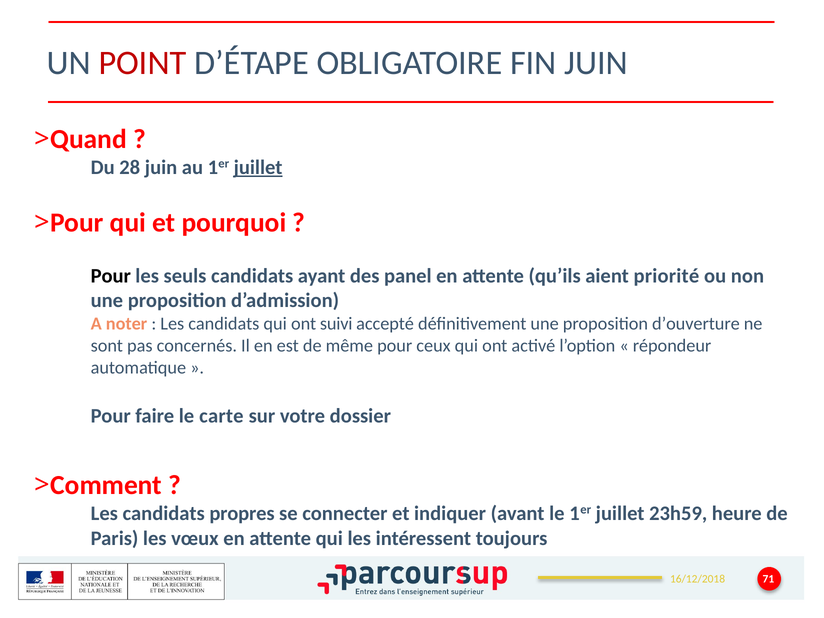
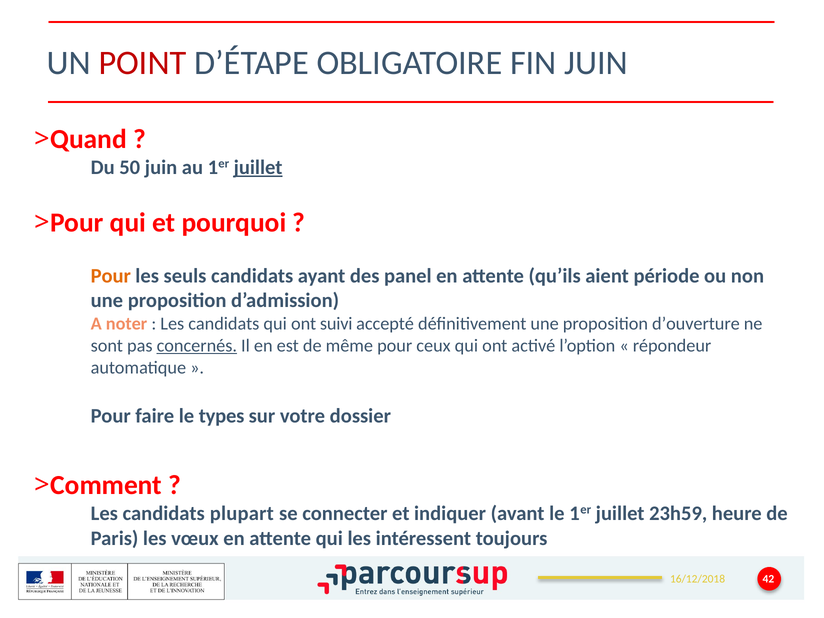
28: 28 -> 50
Pour at (111, 276) colour: black -> orange
priorité: priorité -> période
concernés underline: none -> present
carte: carte -> types
propres: propres -> plupart
71: 71 -> 42
